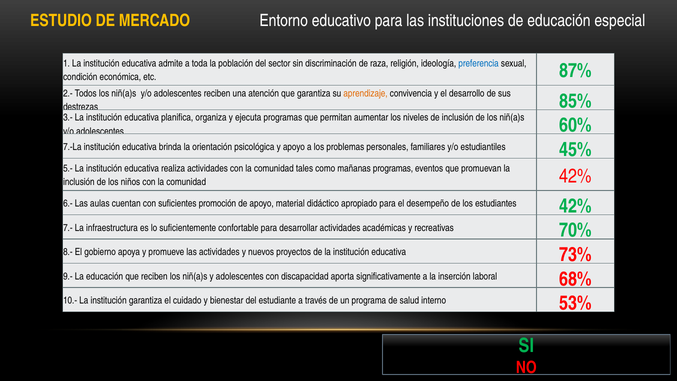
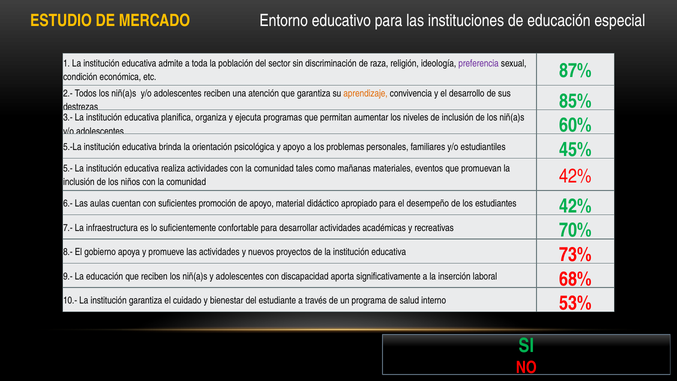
preferencia colour: blue -> purple
7.-La: 7.-La -> 5.-La
mañanas programas: programas -> materiales
